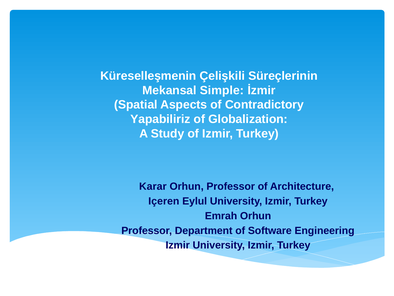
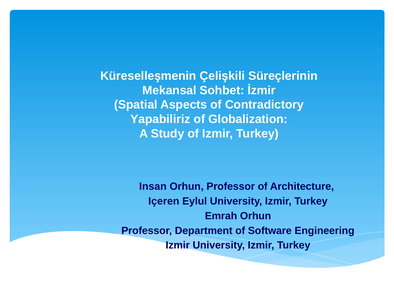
Simple: Simple -> Sohbet
Karar: Karar -> Insan
